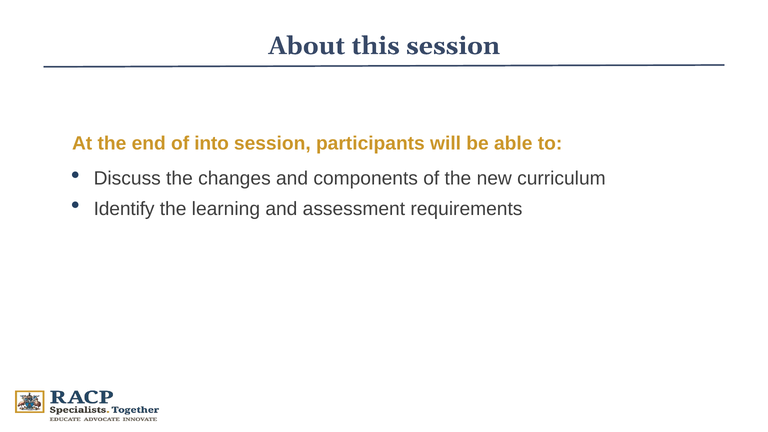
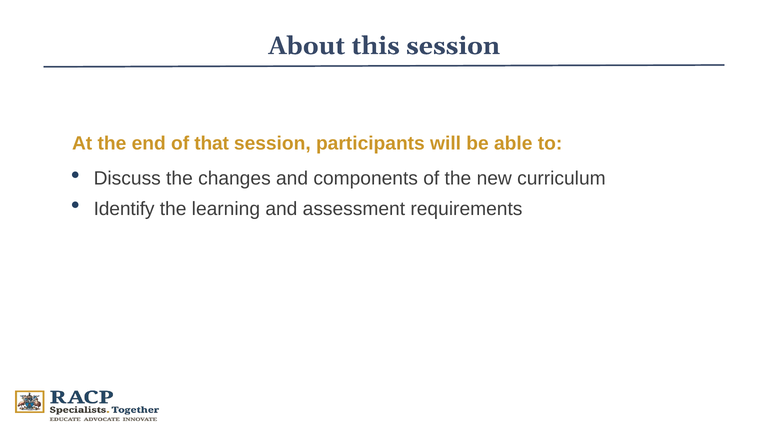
into: into -> that
